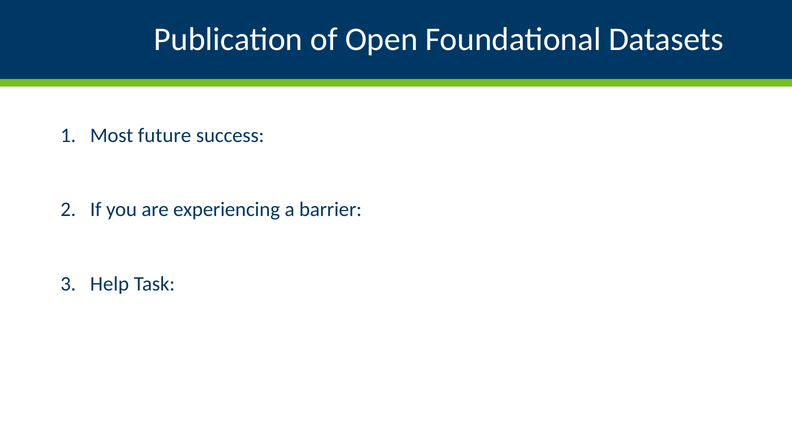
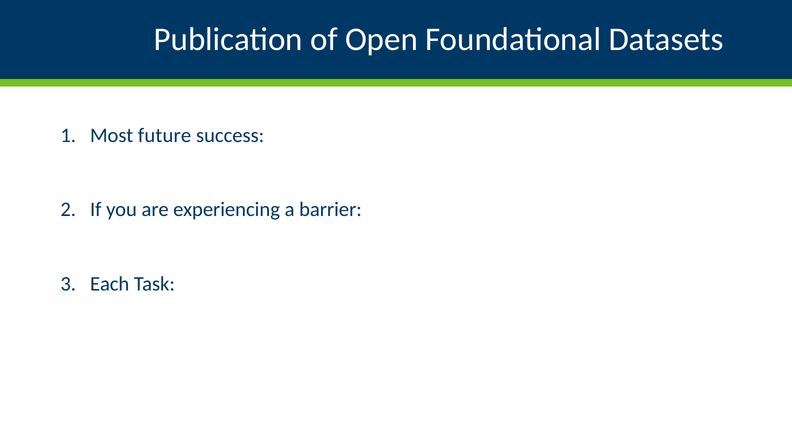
Help: Help -> Each
